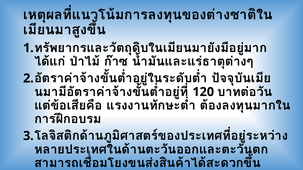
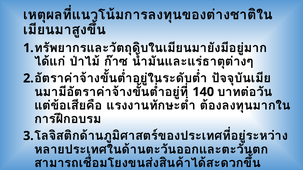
120: 120 -> 140
